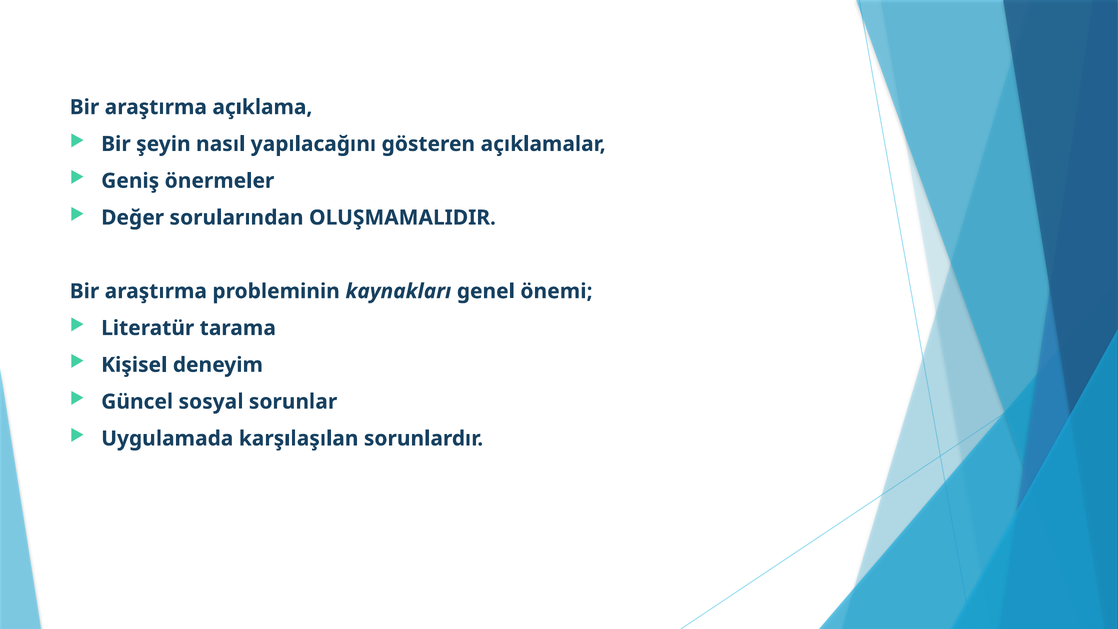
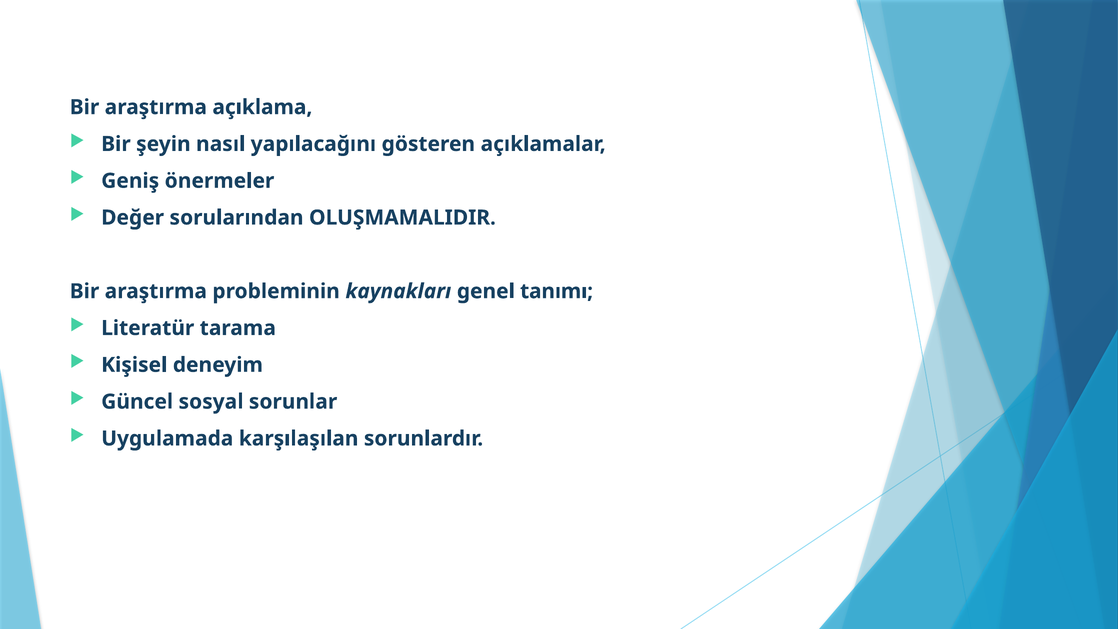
önemi: önemi -> tanımı
